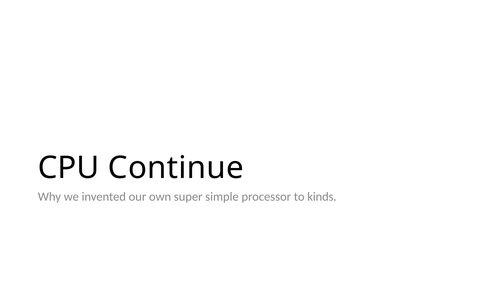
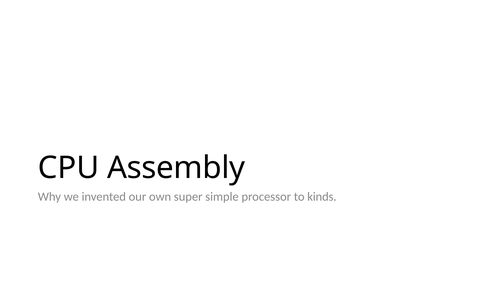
Continue: Continue -> Assembly
